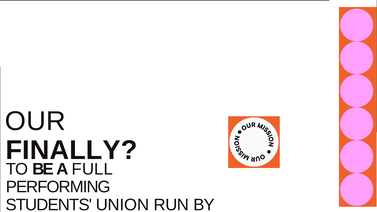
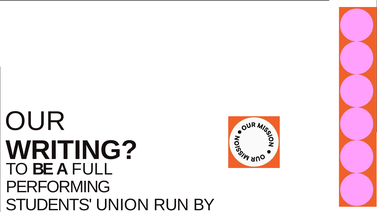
FINALLY: FINALLY -> WRITING
